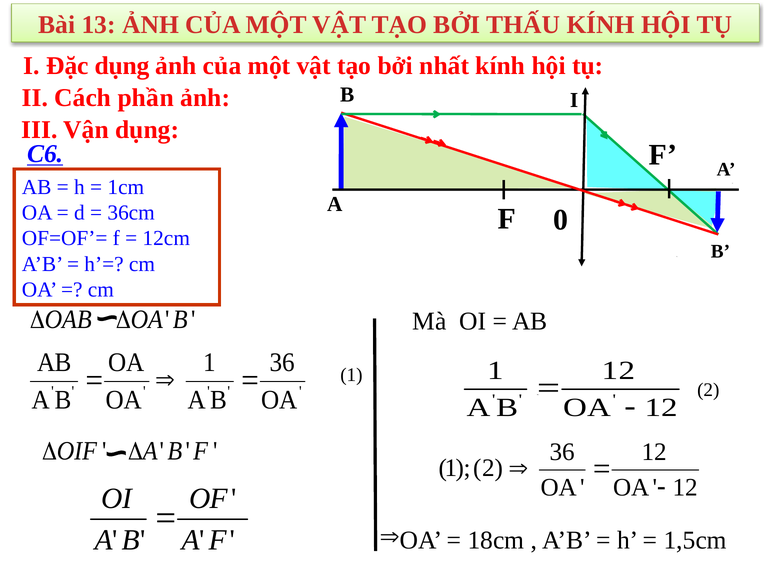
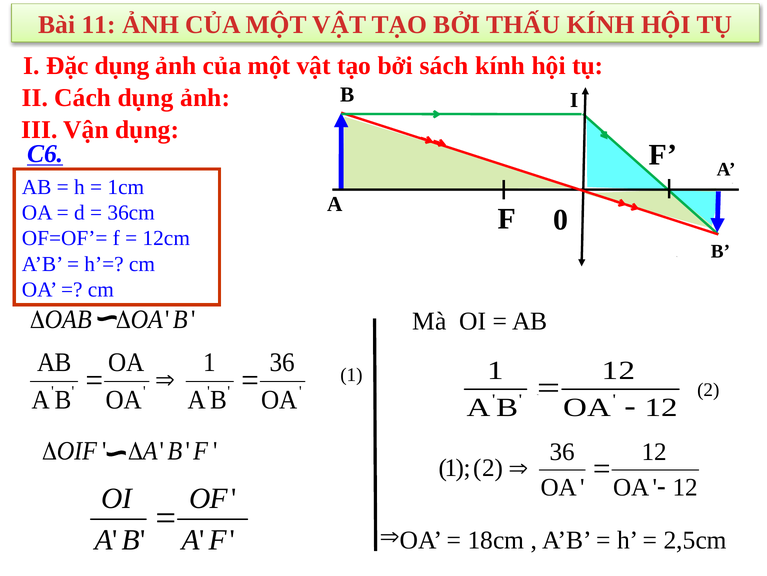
13: 13 -> 11
nhất: nhất -> sách
Cách phần: phần -> dụng
1,5cm: 1,5cm -> 2,5cm
